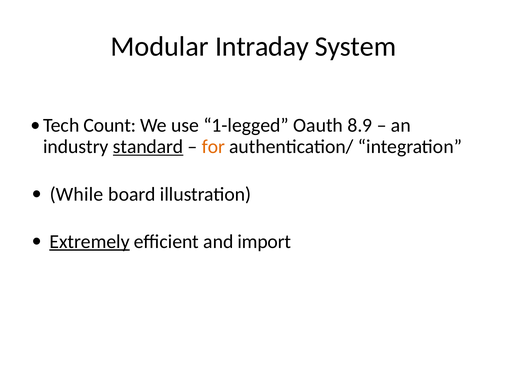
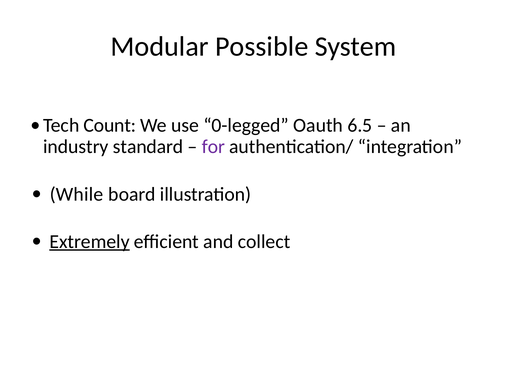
Intraday: Intraday -> Possible
1-legged: 1-legged -> 0-legged
8.9: 8.9 -> 6.5
standard underline: present -> none
for colour: orange -> purple
import: import -> collect
